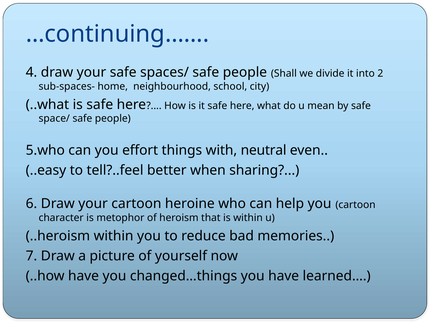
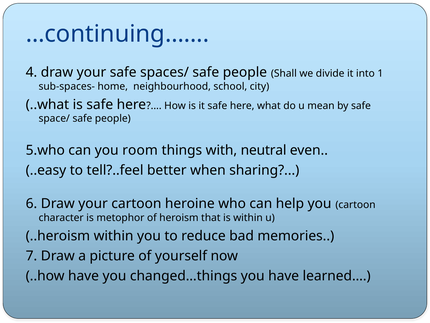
2: 2 -> 1
effort: effort -> room
